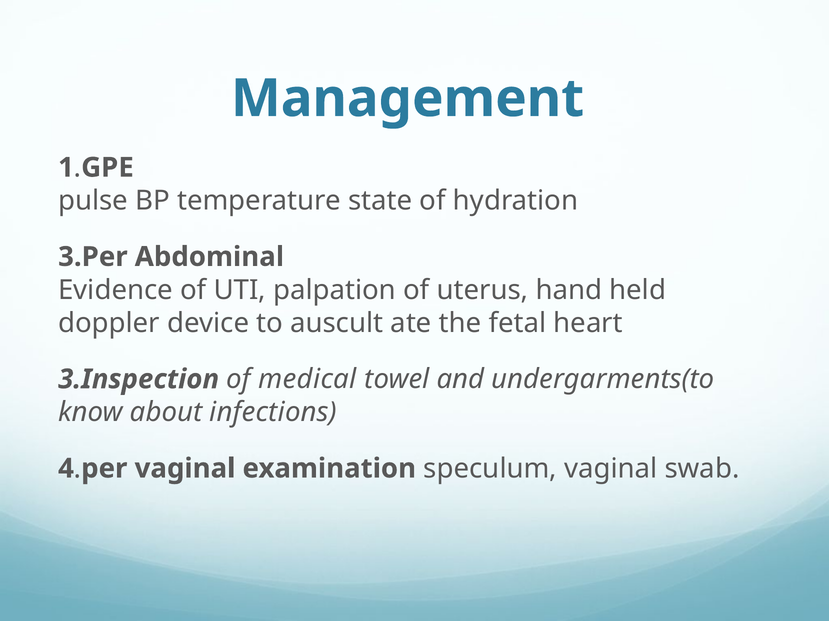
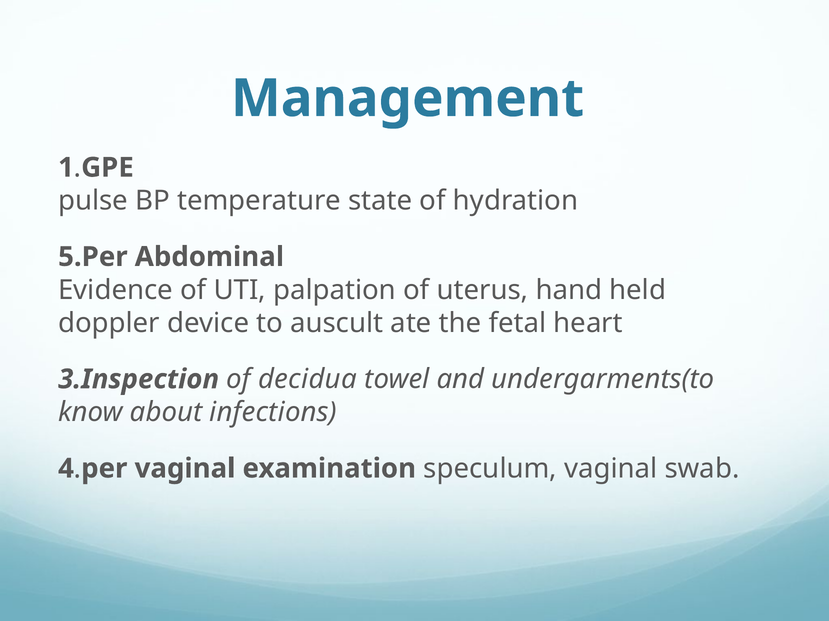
3.Per: 3.Per -> 5.Per
medical: medical -> decidua
